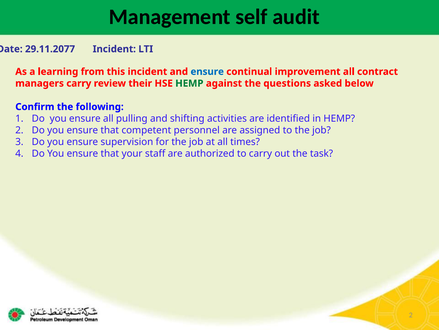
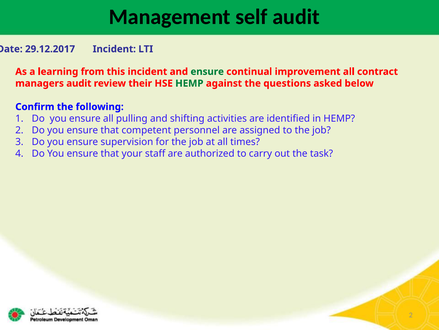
29.11.2077: 29.11.2077 -> 29.12.2017
ensure at (207, 71) colour: blue -> green
managers carry: carry -> audit
